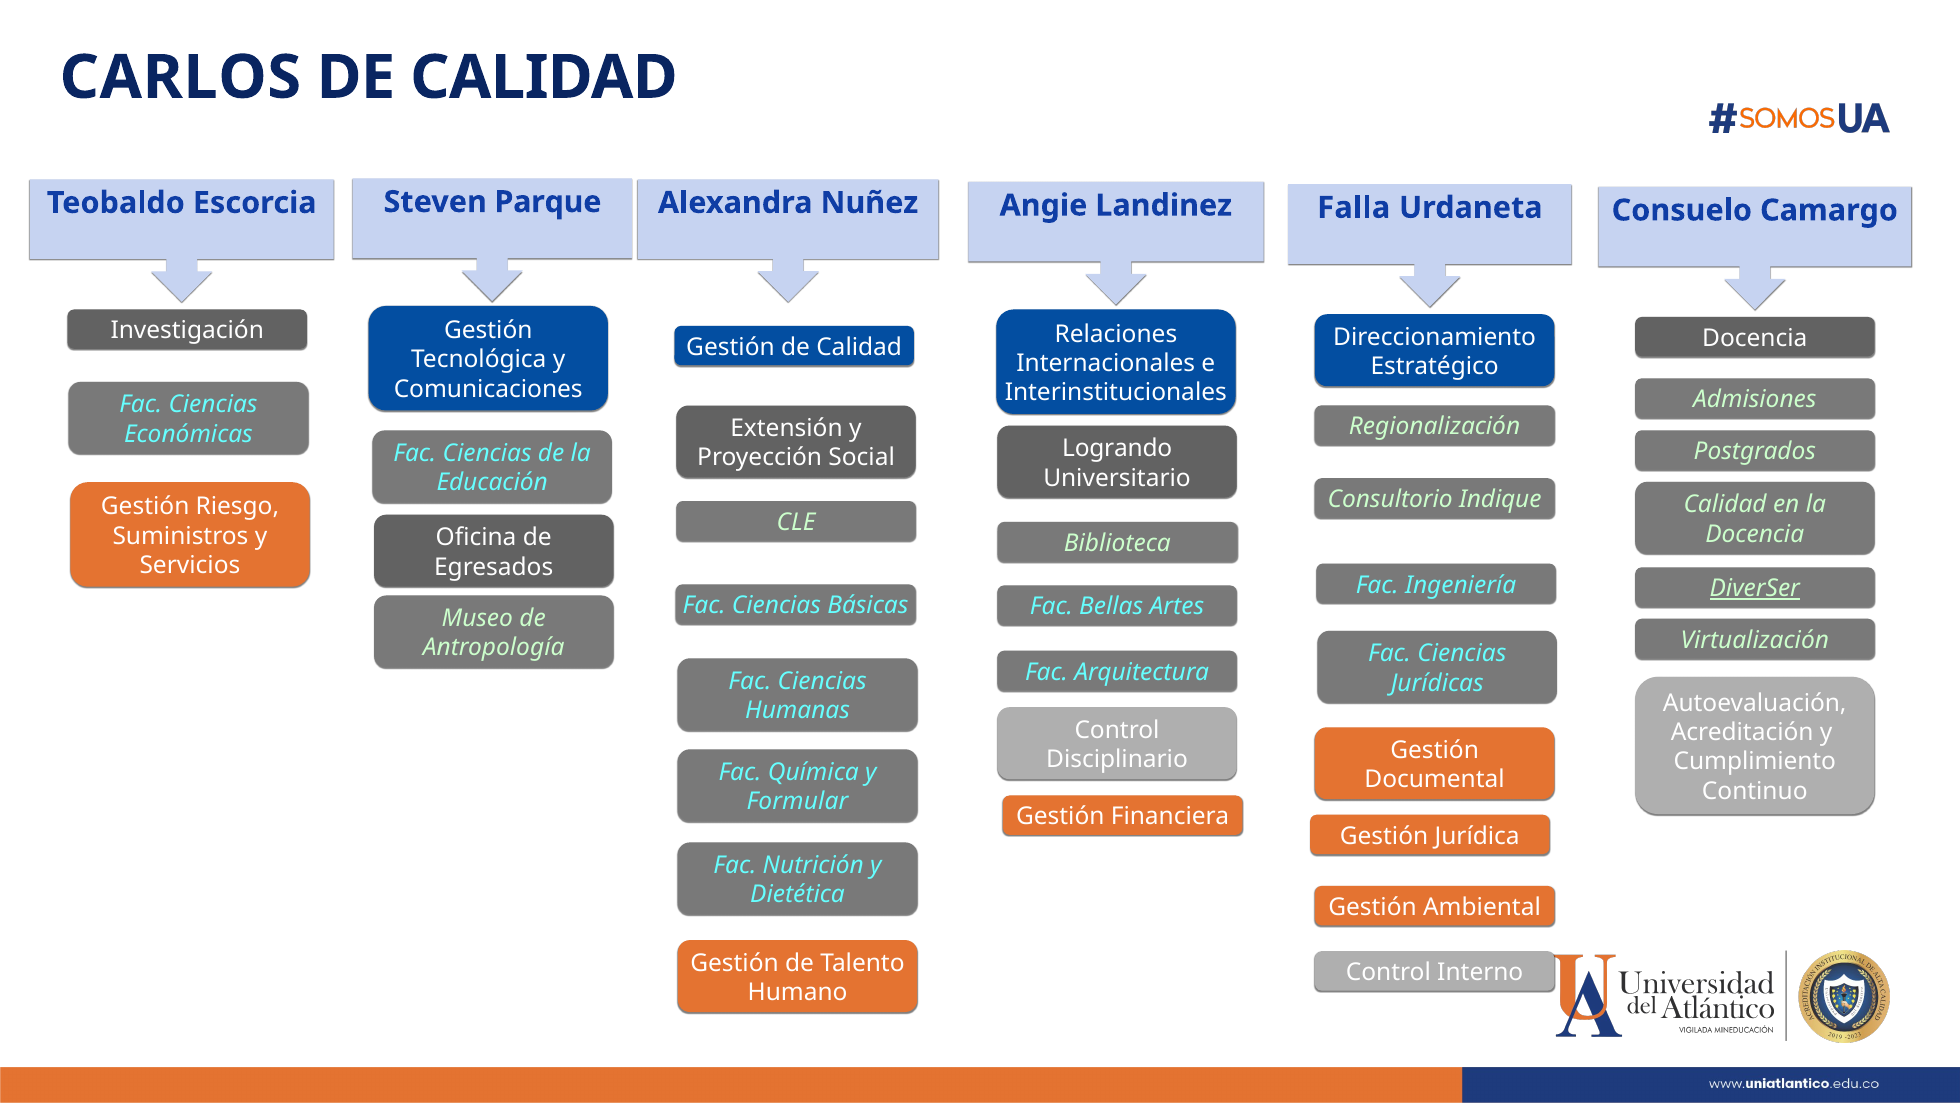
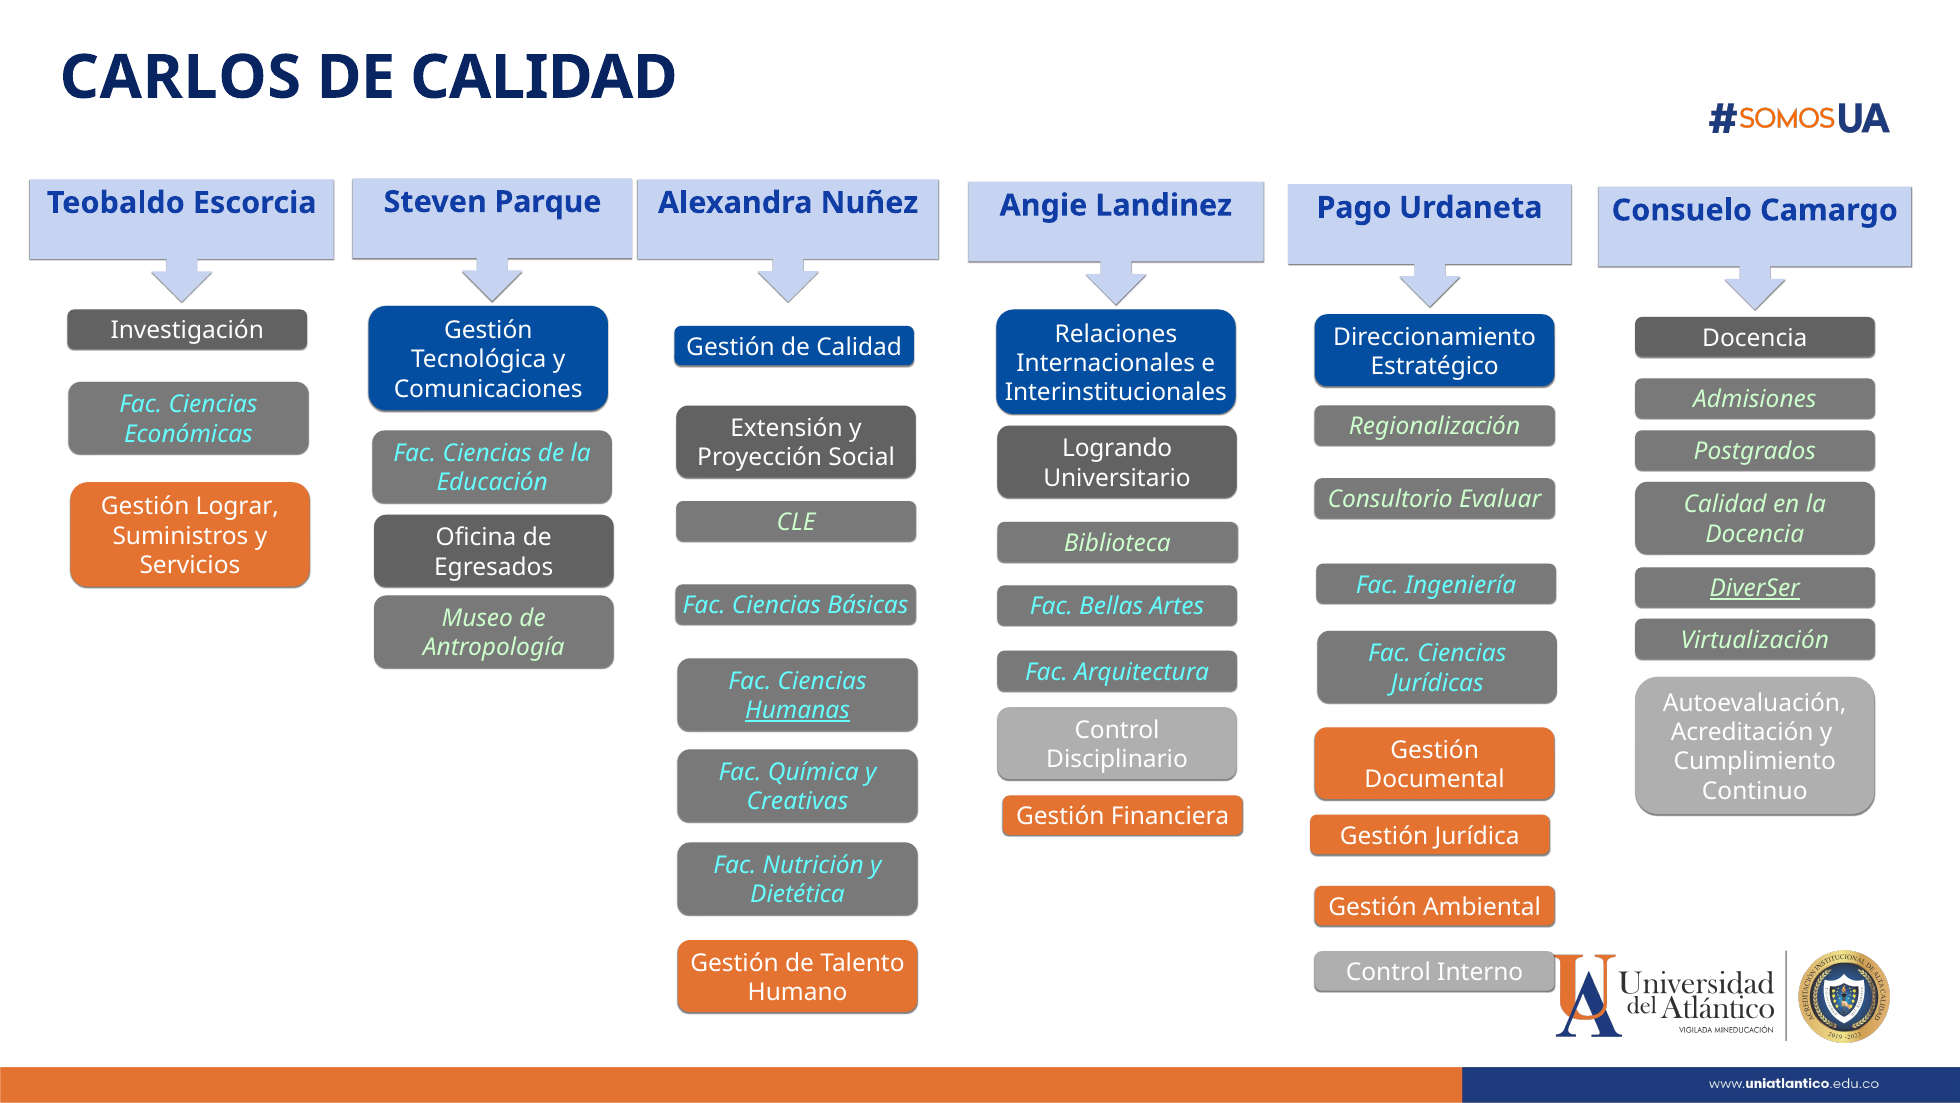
Falla: Falla -> Pago
Indique: Indique -> Evaluar
Riesgo: Riesgo -> Lograr
Humanas underline: none -> present
Formular: Formular -> Creativas
